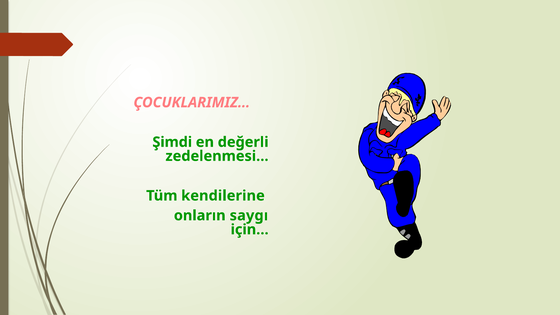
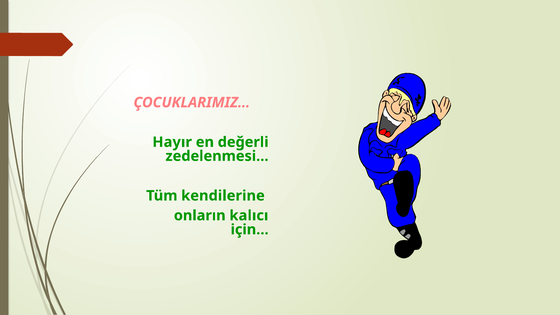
Şimdi: Şimdi -> Hayır
saygı: saygı -> kalıcı
